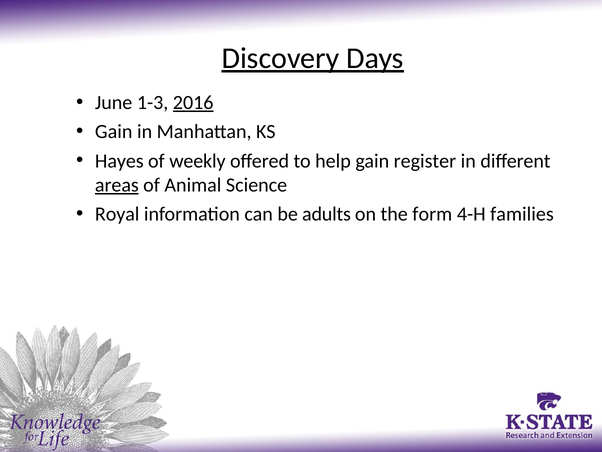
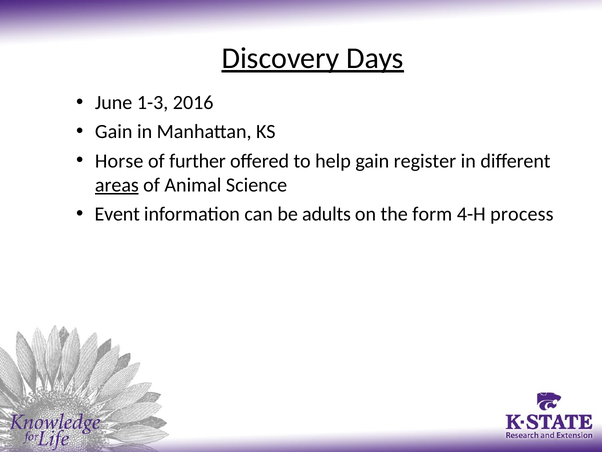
2016 underline: present -> none
Hayes: Hayes -> Horse
weekly: weekly -> further
Royal: Royal -> Event
families: families -> process
